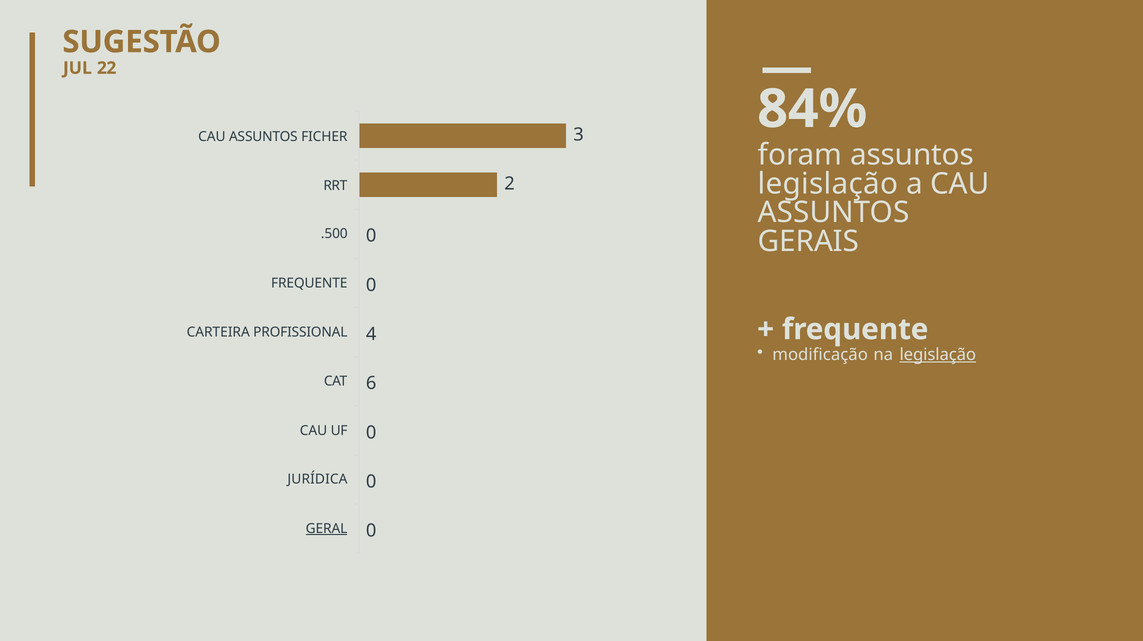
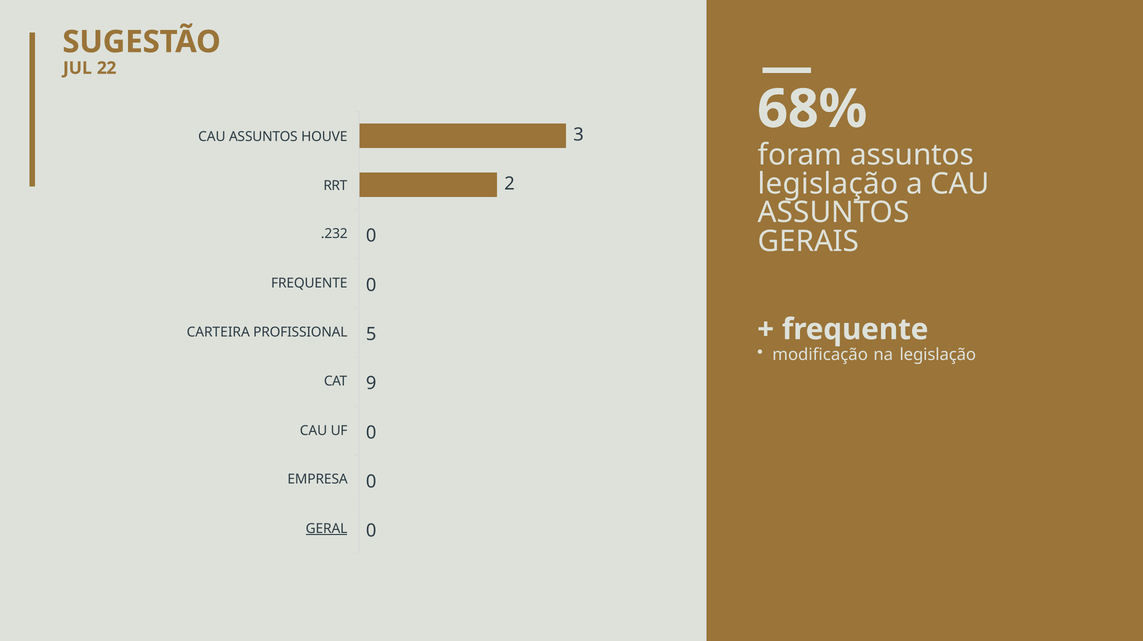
84%: 84% -> 68%
FICHER: FICHER -> HOUVE
.500: .500 -> .232
4: 4 -> 5
legislação at (938, 355) underline: present -> none
6: 6 -> 9
JURÍDICA: JURÍDICA -> EMPRESA
